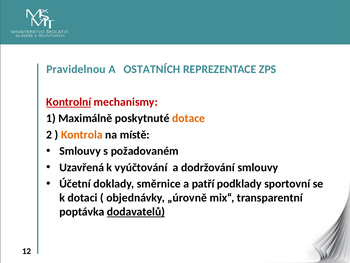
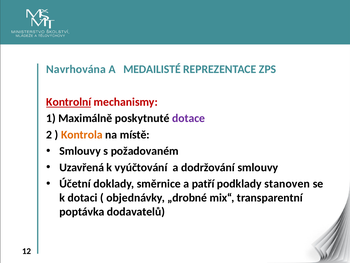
Pravidelnou: Pravidelnou -> Navrhována
OSTATNÍCH: OSTATNÍCH -> MEDAILISTÉ
dotace colour: orange -> purple
sportovní: sportovní -> stanoven
„úrovně: „úrovně -> „drobné
dodavatelů underline: present -> none
